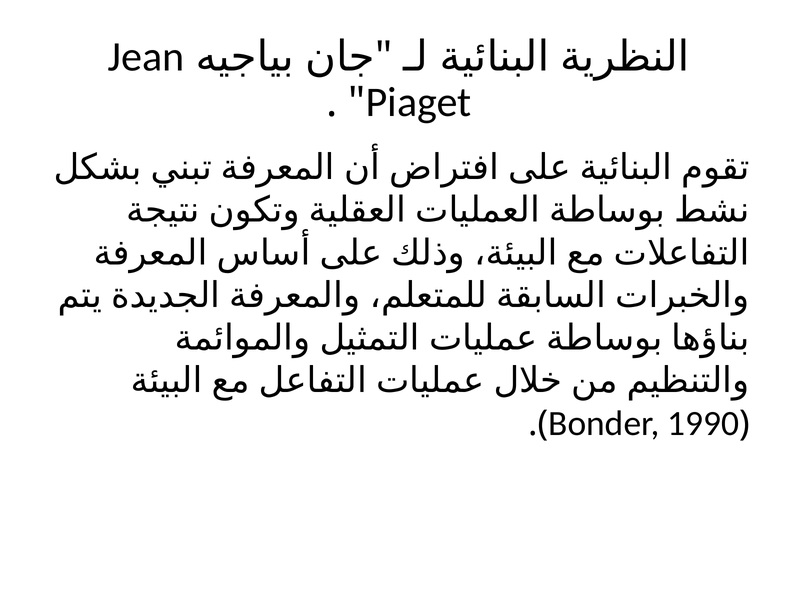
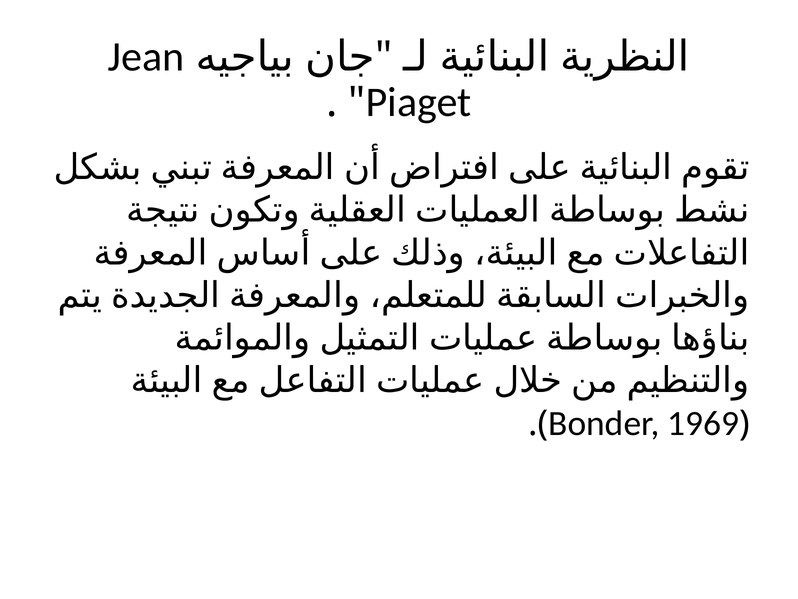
1990: 1990 -> 1969
